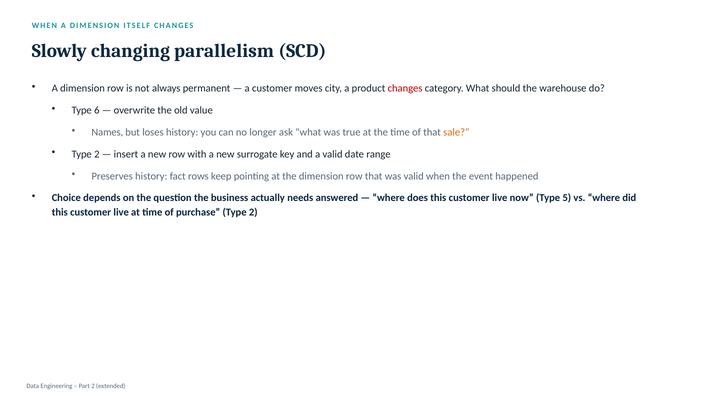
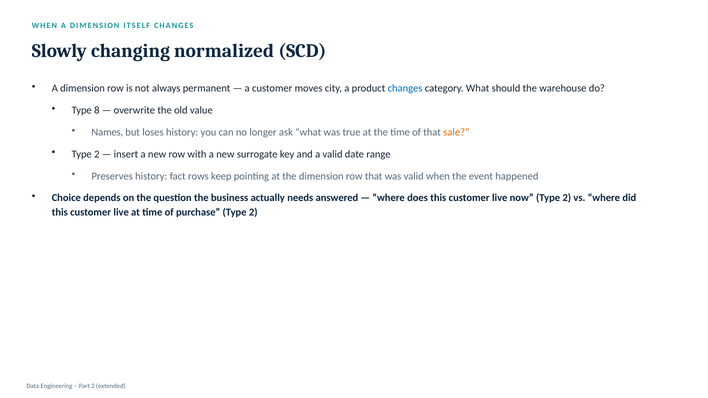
parallelism: parallelism -> normalized
changes at (405, 89) colour: red -> blue
6: 6 -> 8
now Type 5: 5 -> 2
